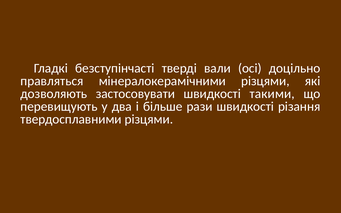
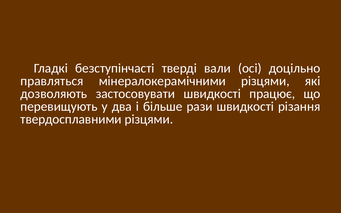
такими: такими -> працює
